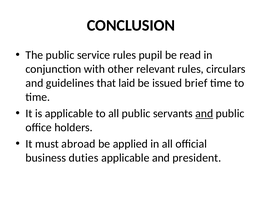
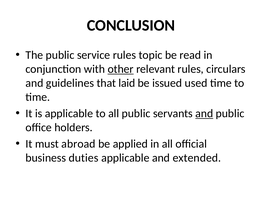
pupil: pupil -> topic
other underline: none -> present
brief: brief -> used
president: president -> extended
